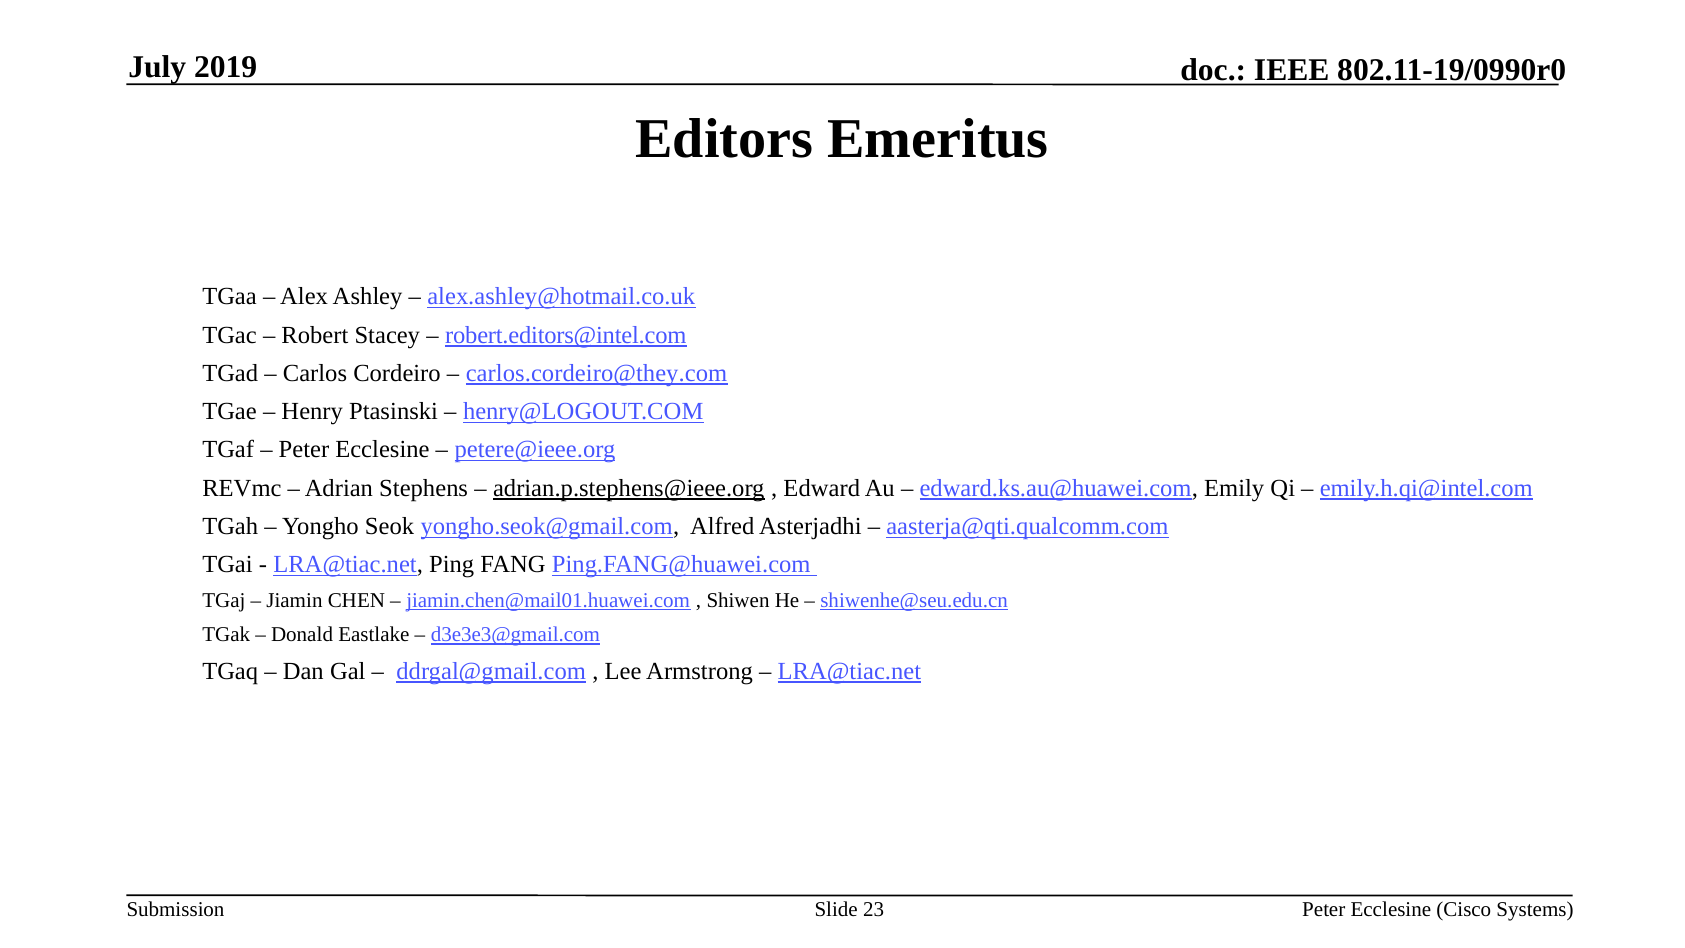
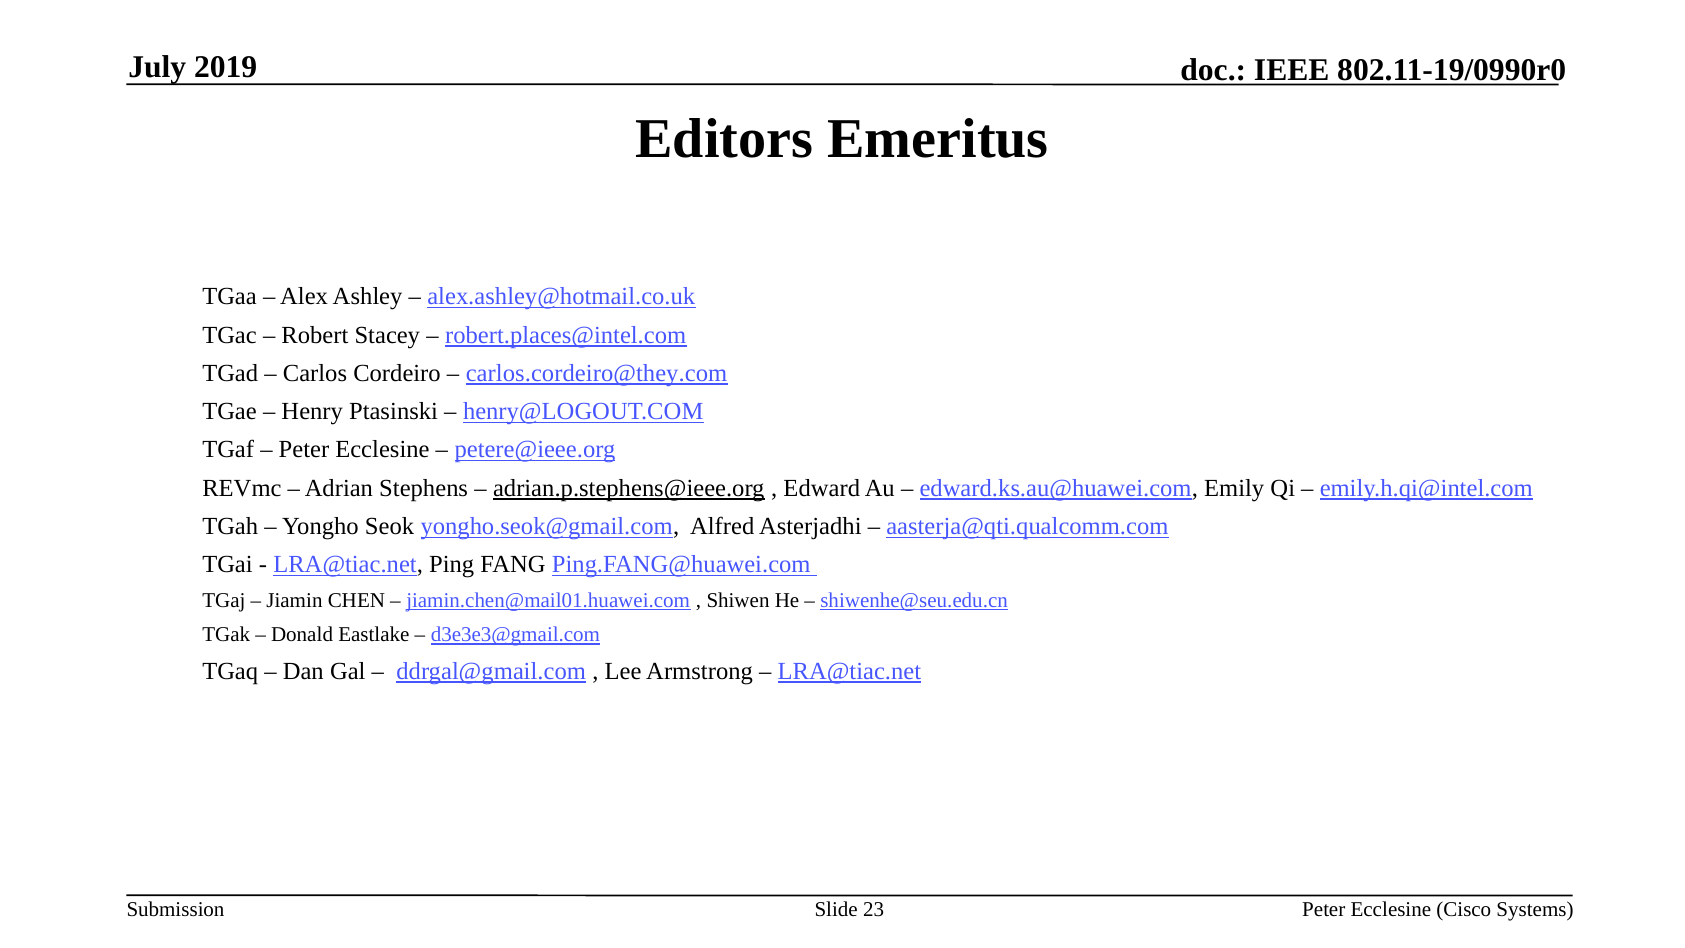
robert.editors@intel.com: robert.editors@intel.com -> robert.places@intel.com
